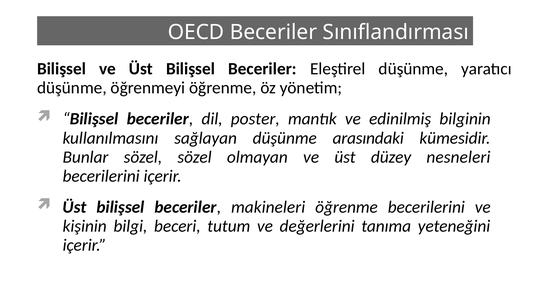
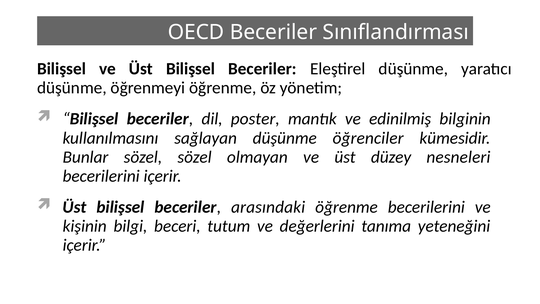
arasındaki: arasındaki -> öğrenciler
makineleri: makineleri -> arasındaki
